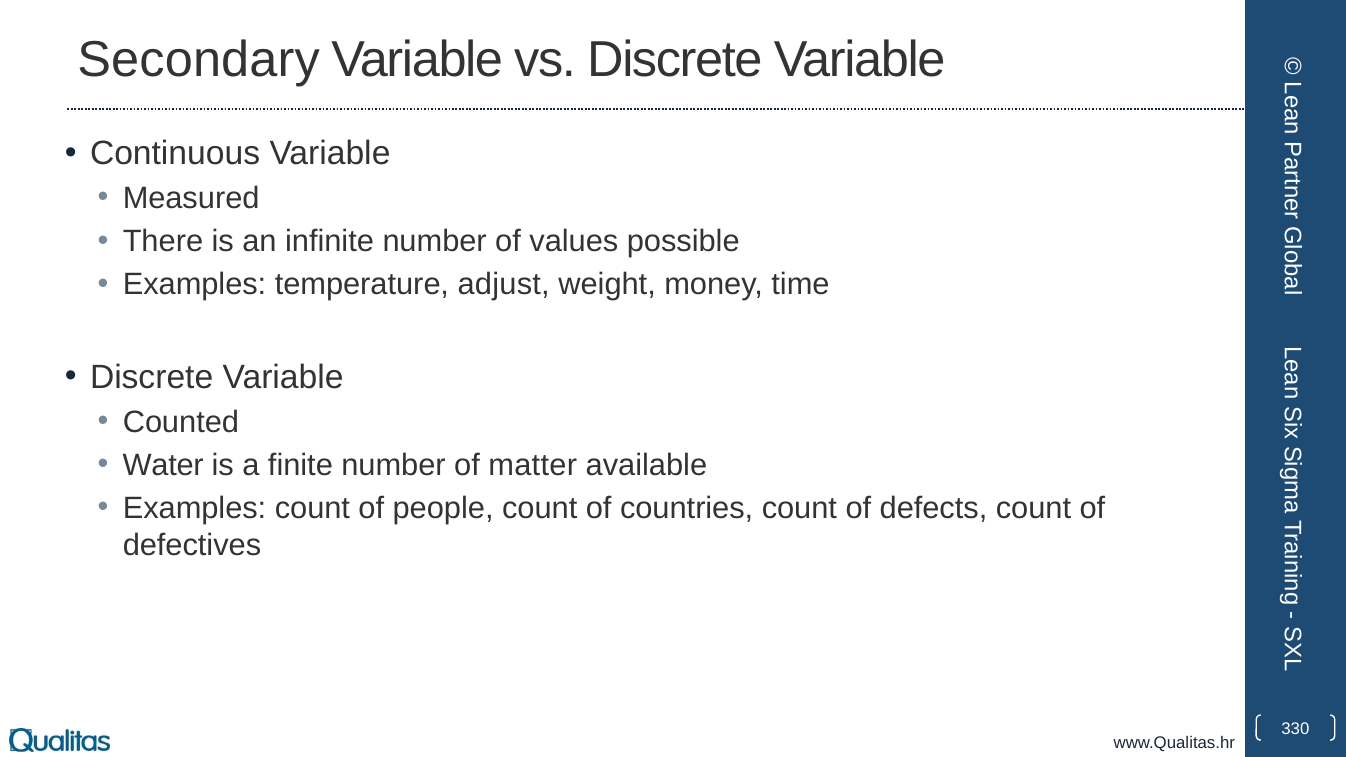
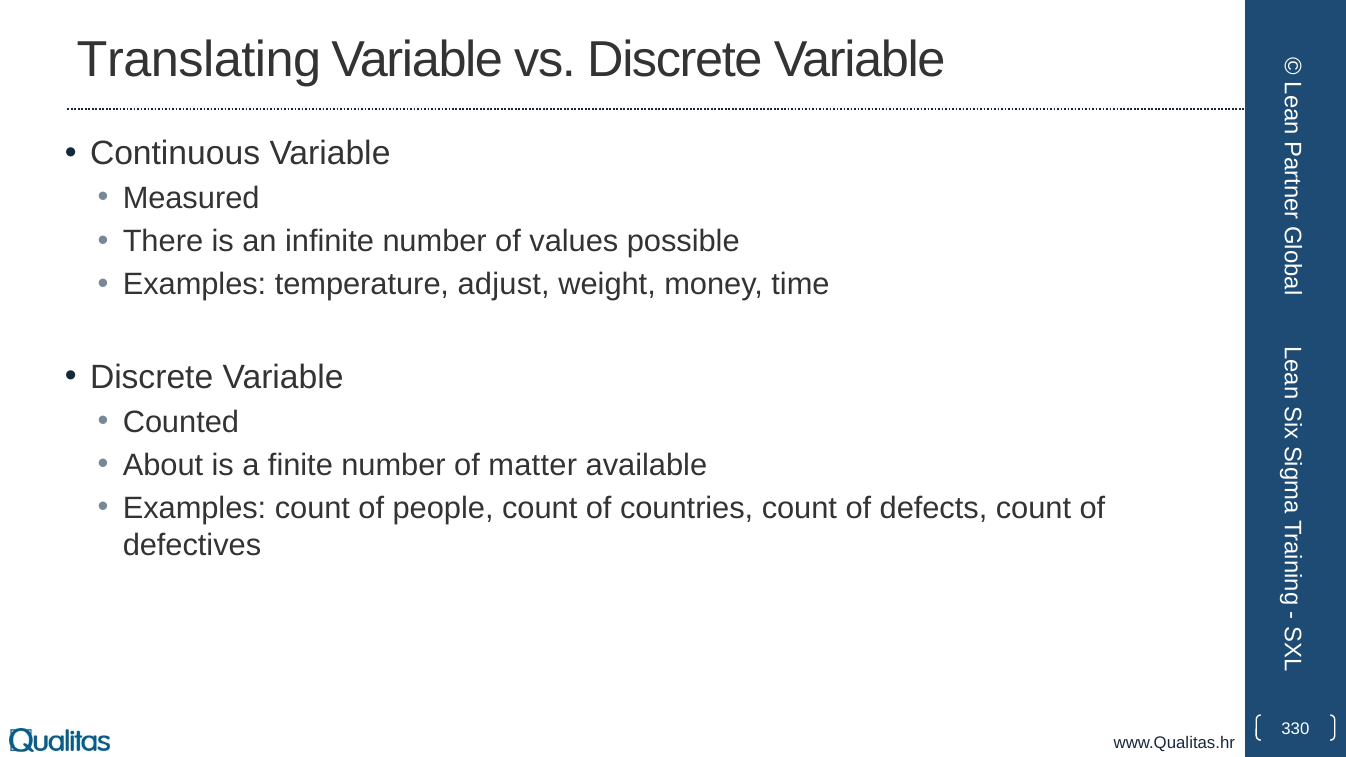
Secondary: Secondary -> Translating
Water: Water -> About
